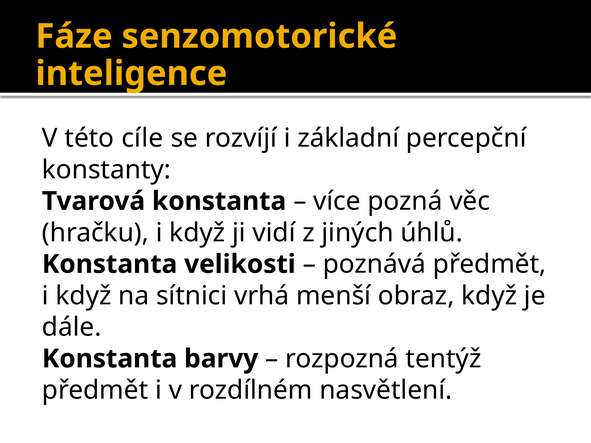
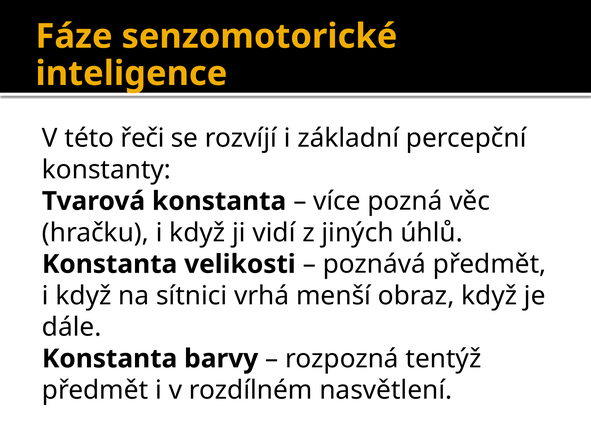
cíle: cíle -> řeči
